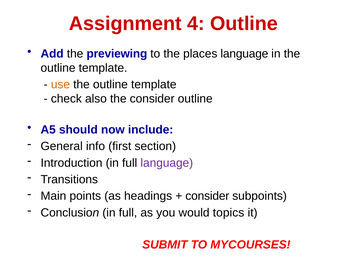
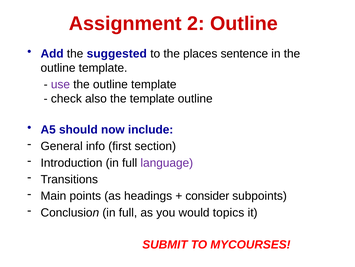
4: 4 -> 2
previewing: previewing -> suggested
places language: language -> sentence
use colour: orange -> purple
the consider: consider -> template
